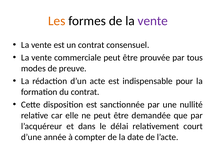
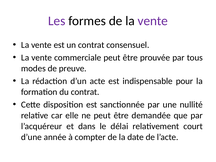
Les colour: orange -> purple
